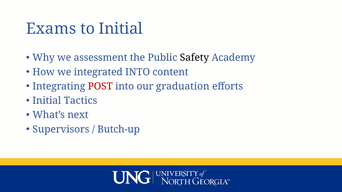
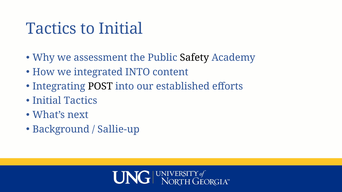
Exams at (51, 29): Exams -> Tactics
POST colour: red -> black
graduation: graduation -> established
Supervisors: Supervisors -> Background
Butch-up: Butch-up -> Sallie-up
